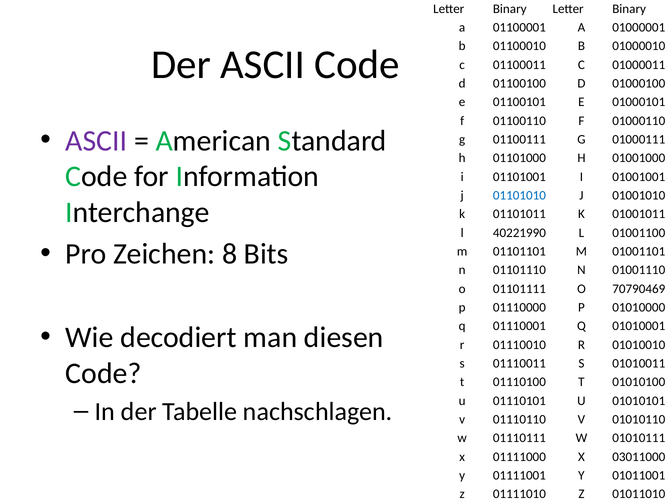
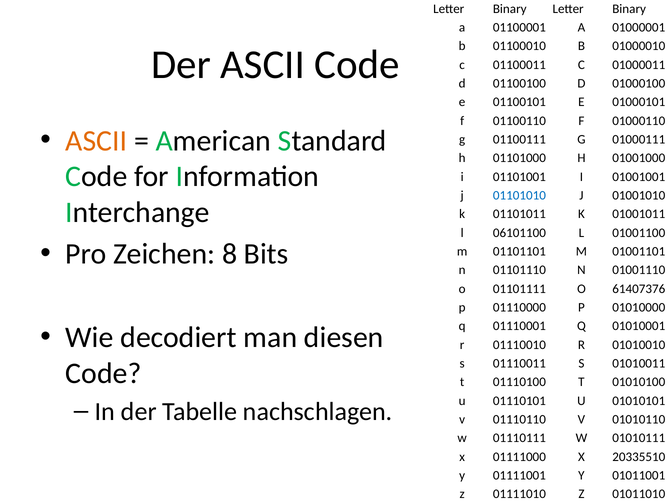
ASCII at (96, 141) colour: purple -> orange
40221990: 40221990 -> 06101100
70790469: 70790469 -> 61407376
03011000: 03011000 -> 20335510
